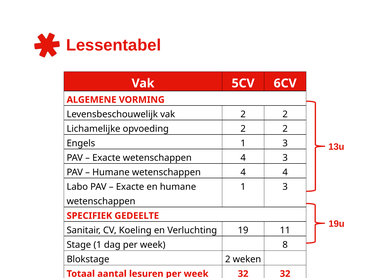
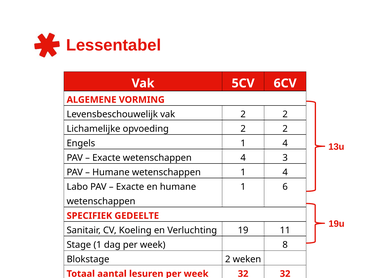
Engels 1 3: 3 -> 4
4 at (243, 172): 4 -> 1
3 at (285, 186): 3 -> 6
